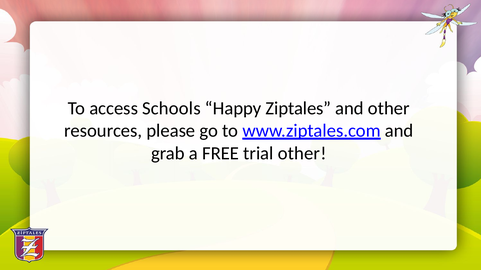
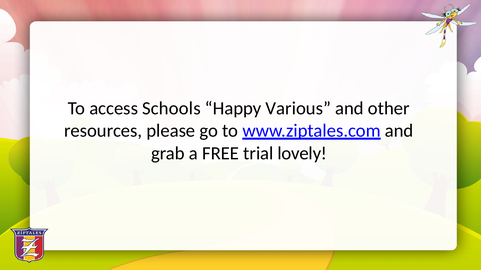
Ziptales: Ziptales -> Various
trial other: other -> lovely
